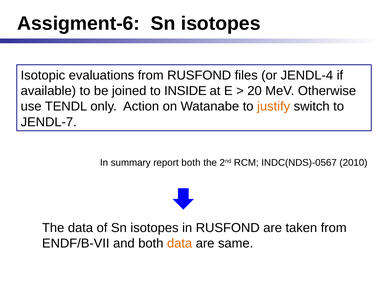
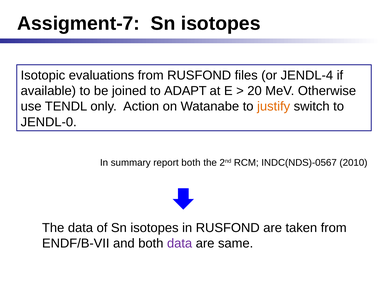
Assigment-6: Assigment-6 -> Assigment-7
INSIDE: INSIDE -> ADAPT
JENDL-7: JENDL-7 -> JENDL-0
data at (180, 243) colour: orange -> purple
